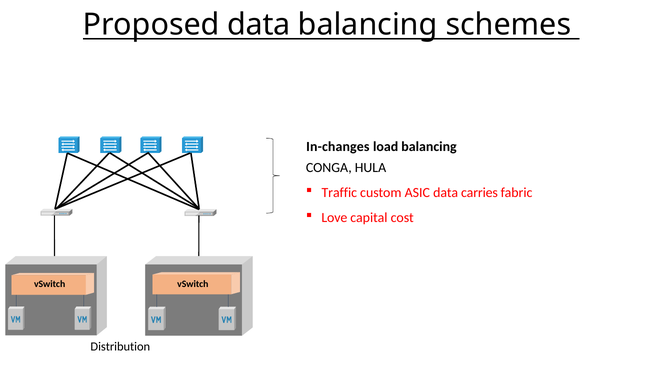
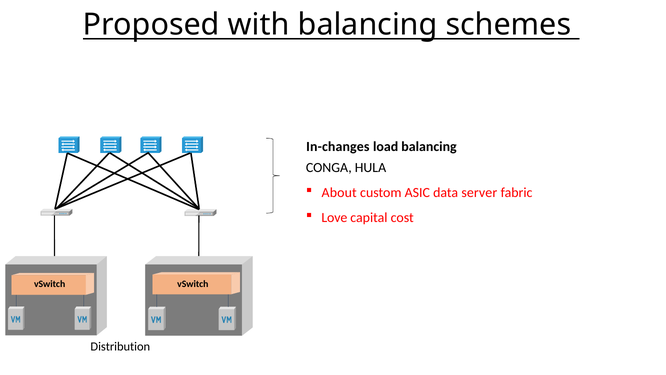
Proposed data: data -> with
Traffic: Traffic -> About
carries: carries -> server
